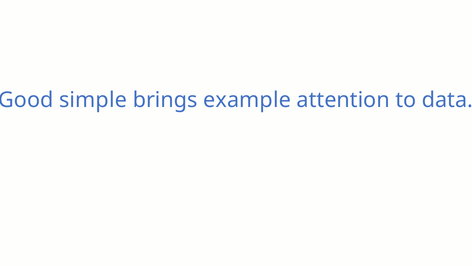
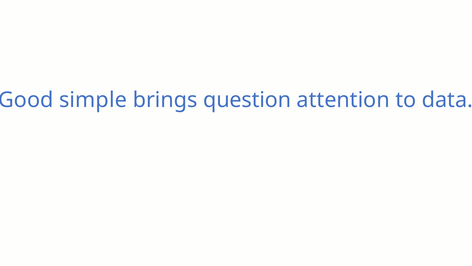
example: example -> question
